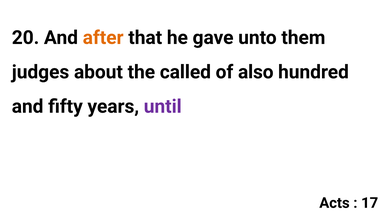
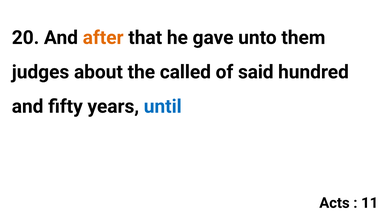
also: also -> said
until colour: purple -> blue
17: 17 -> 11
